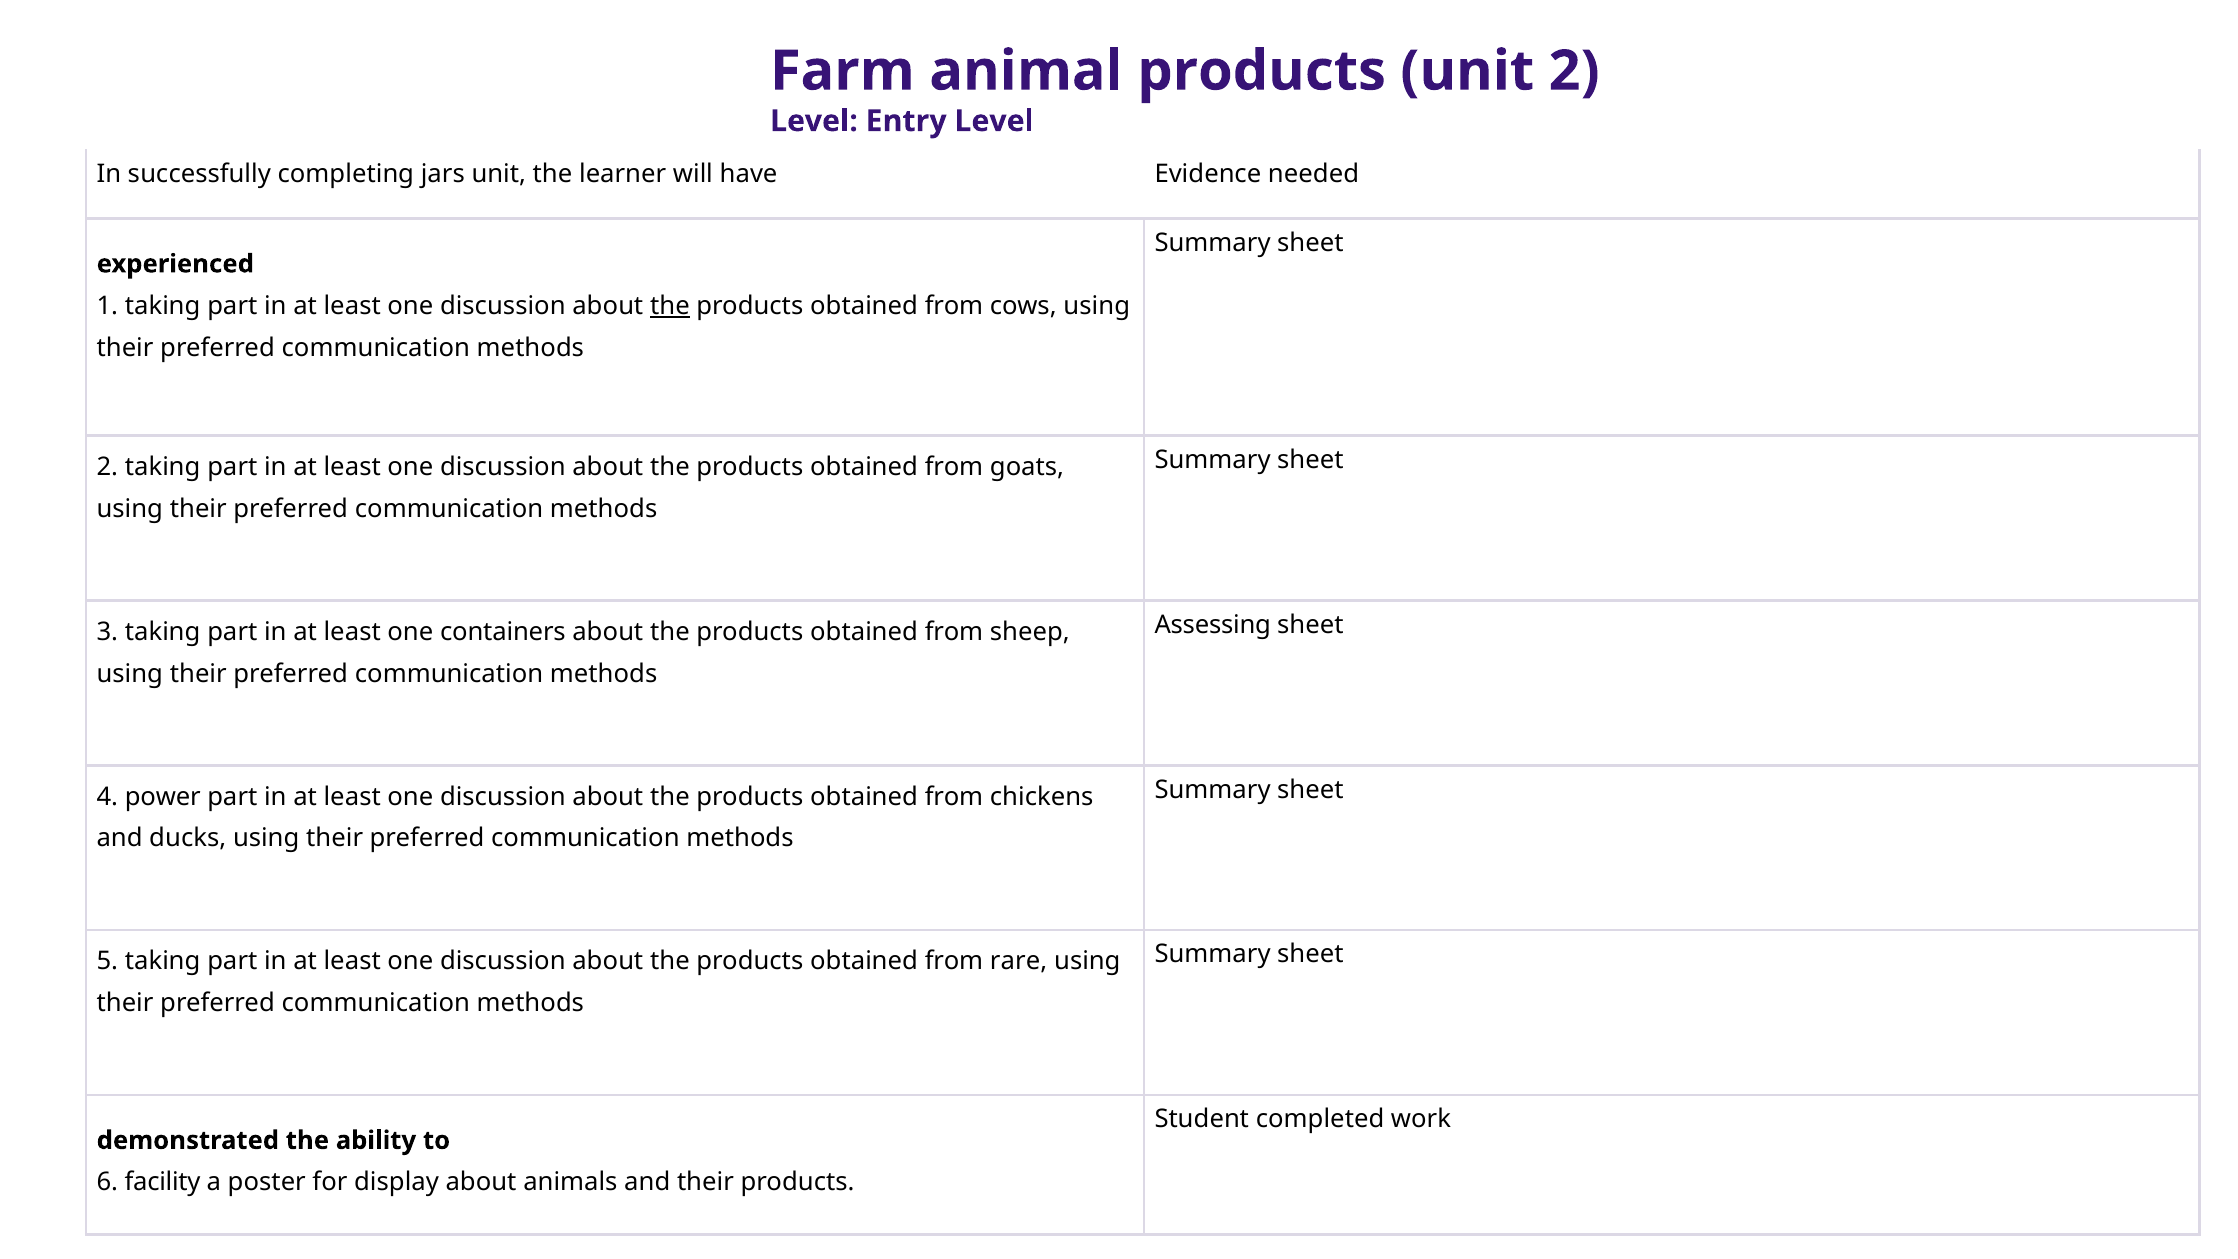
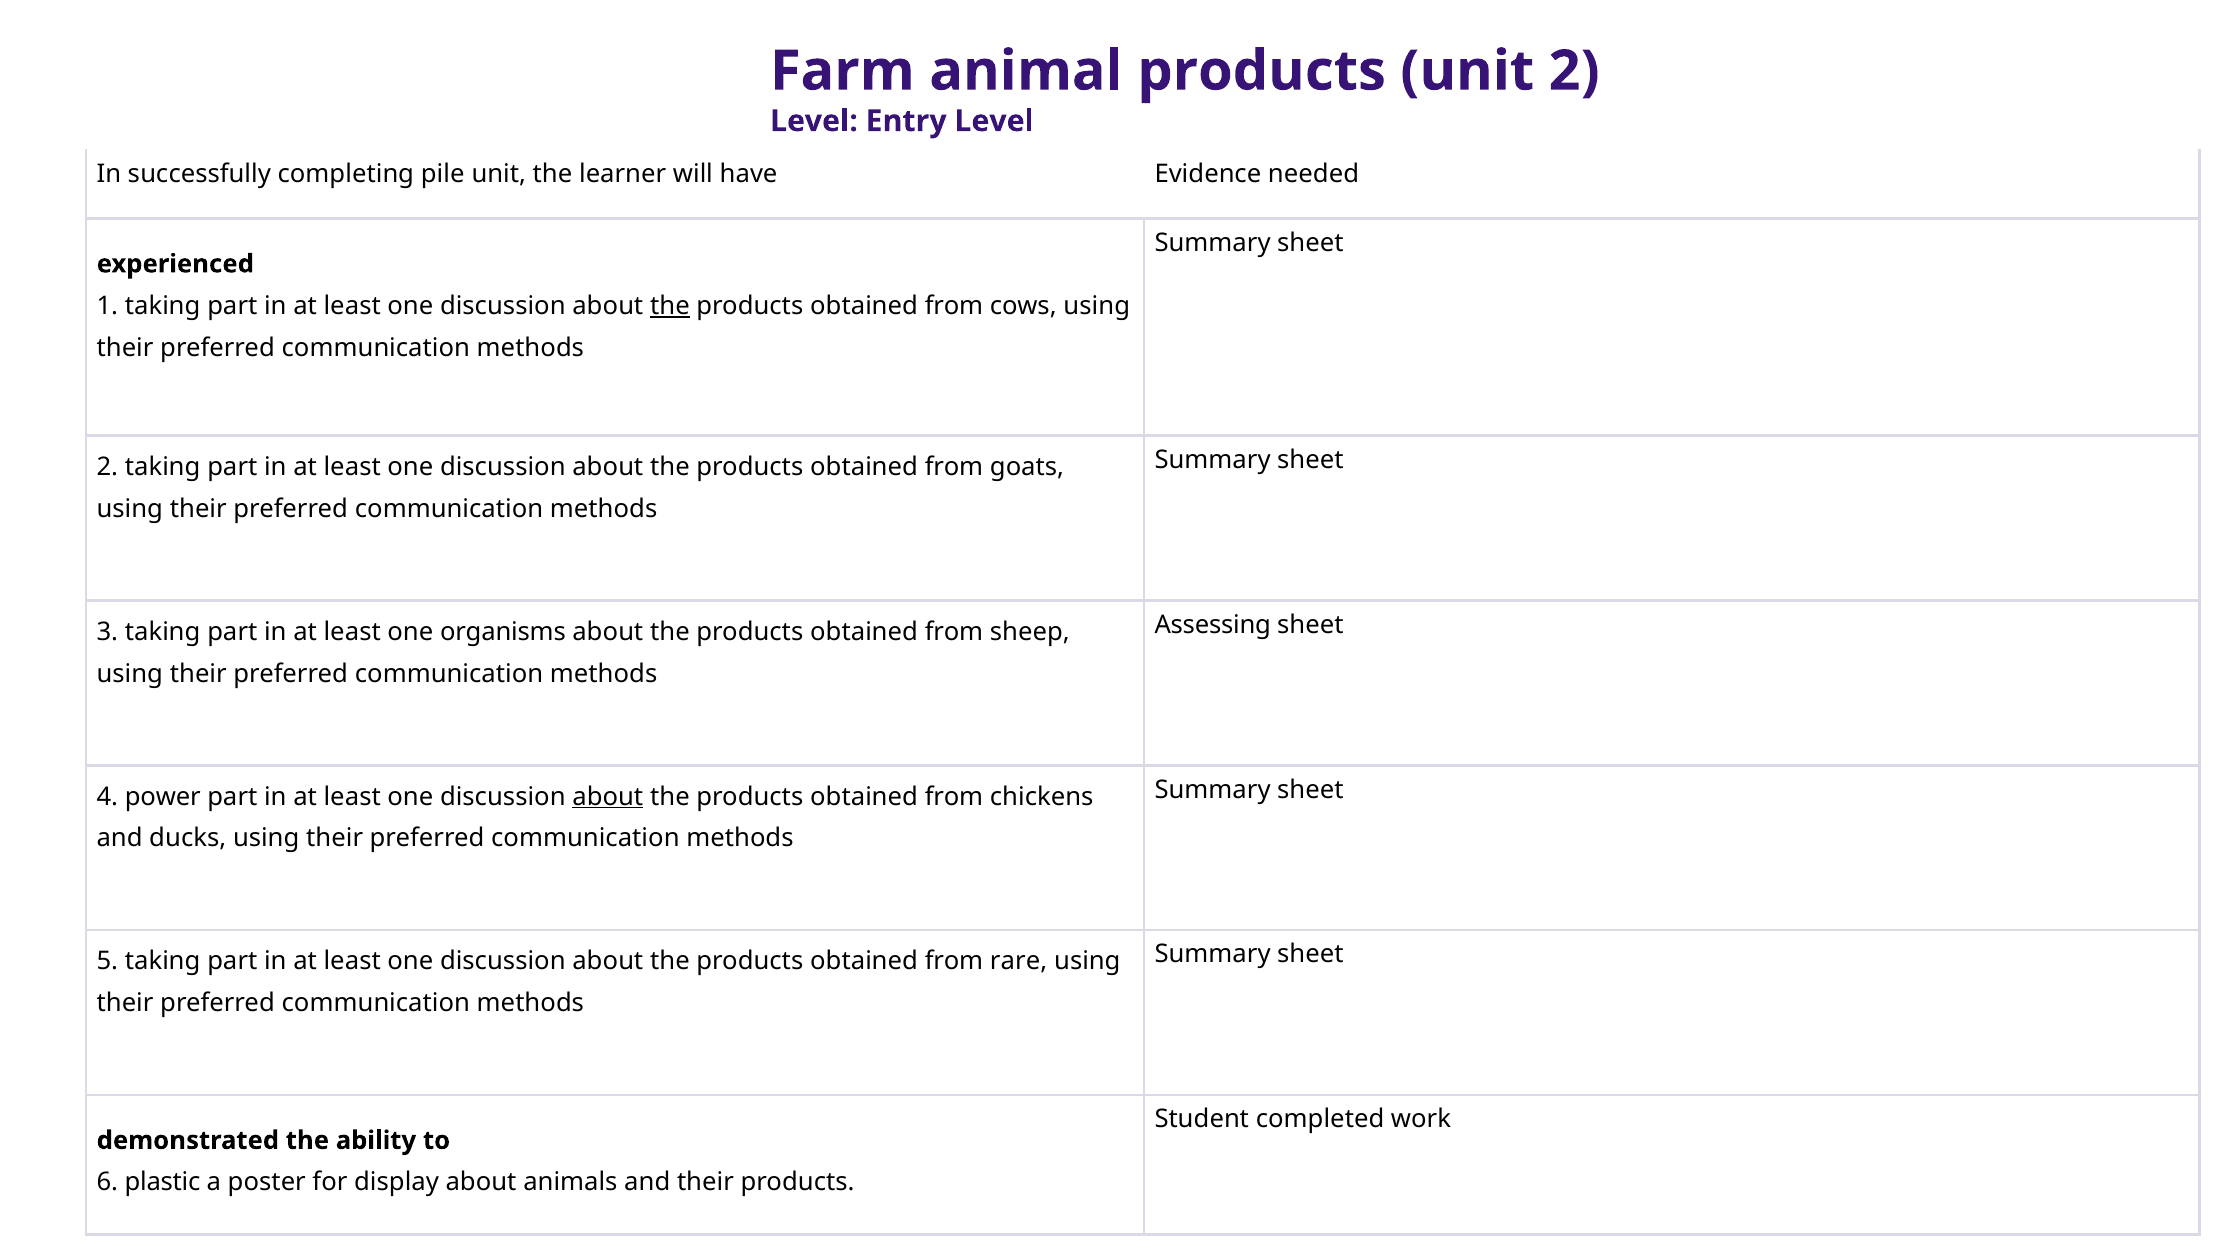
jars: jars -> pile
containers: containers -> organisms
about at (608, 796) underline: none -> present
facility: facility -> plastic
